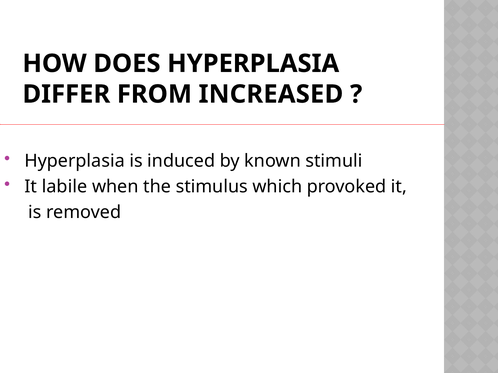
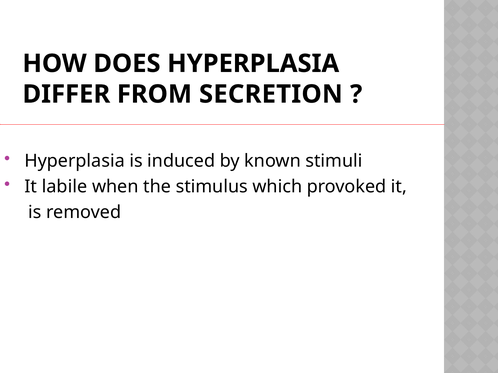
INCREASED: INCREASED -> SECRETION
